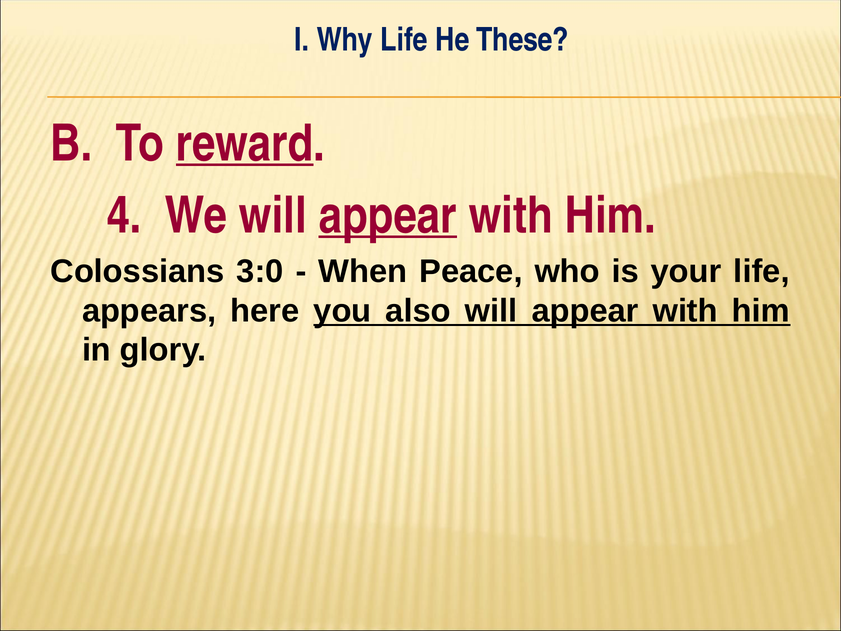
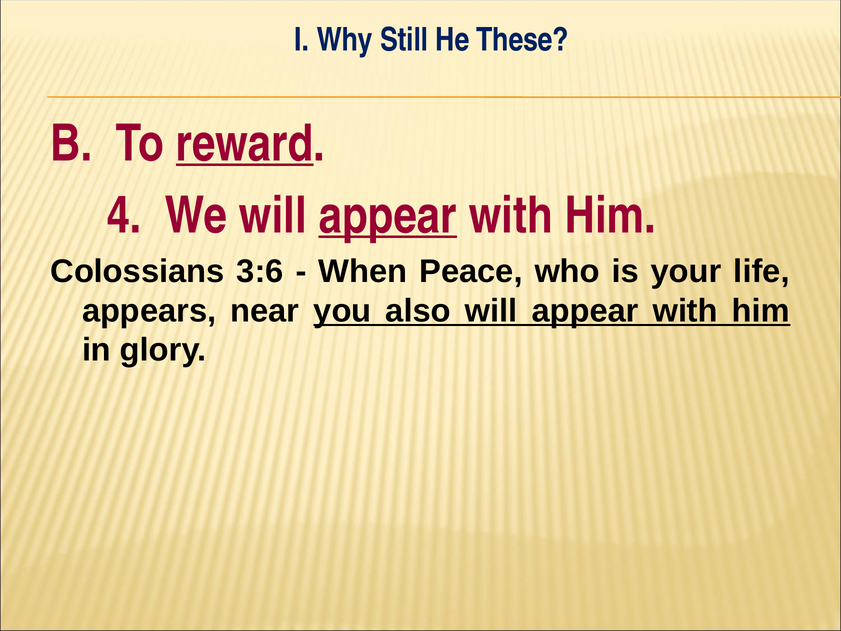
Why Life: Life -> Still
3:0: 3:0 -> 3:6
here: here -> near
